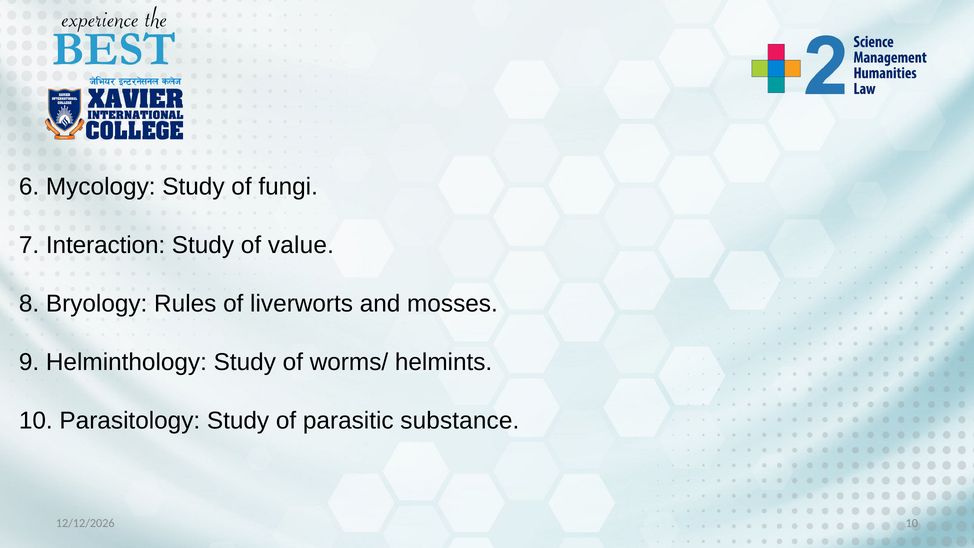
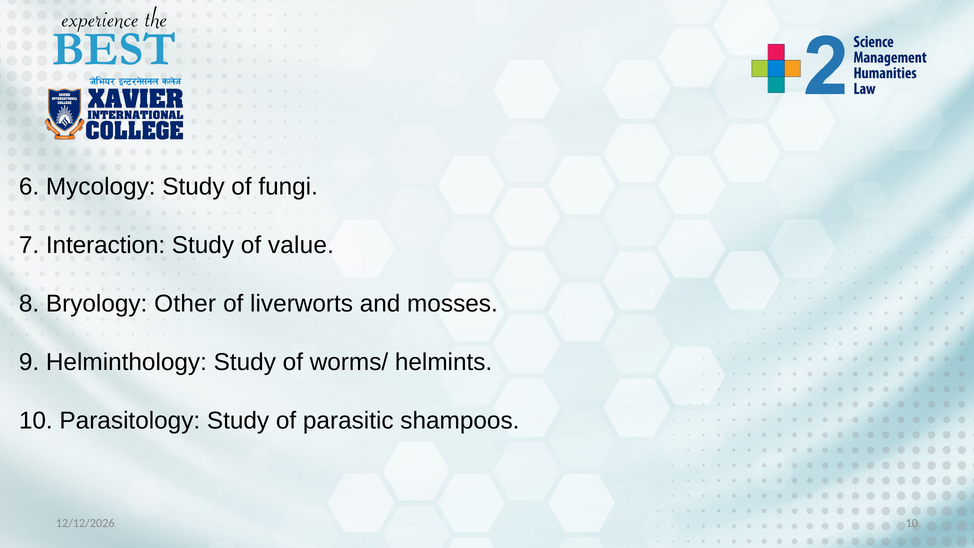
Rules: Rules -> Other
substance: substance -> shampoos
